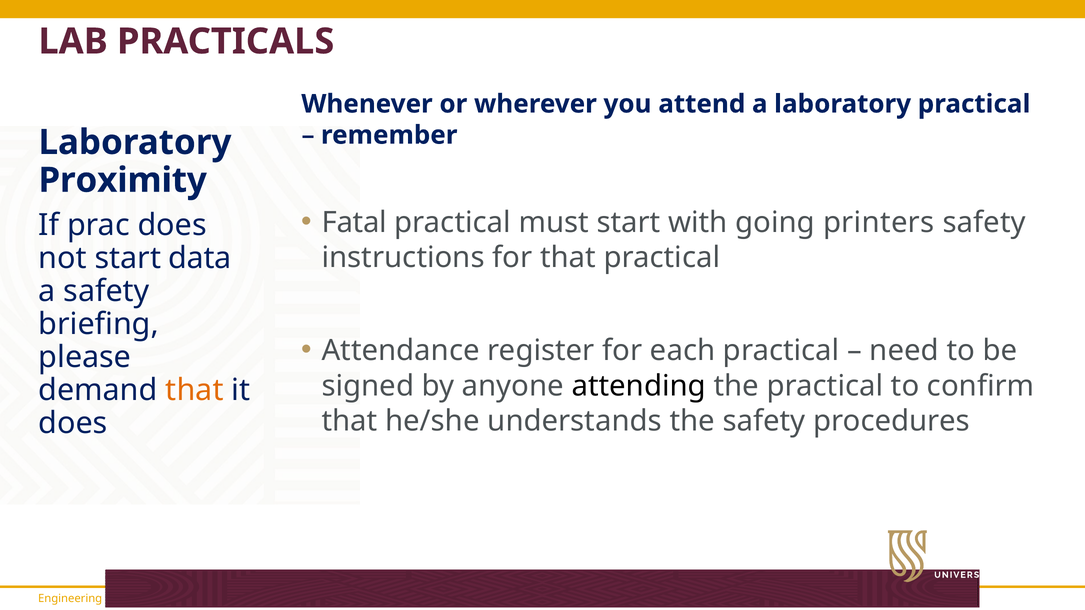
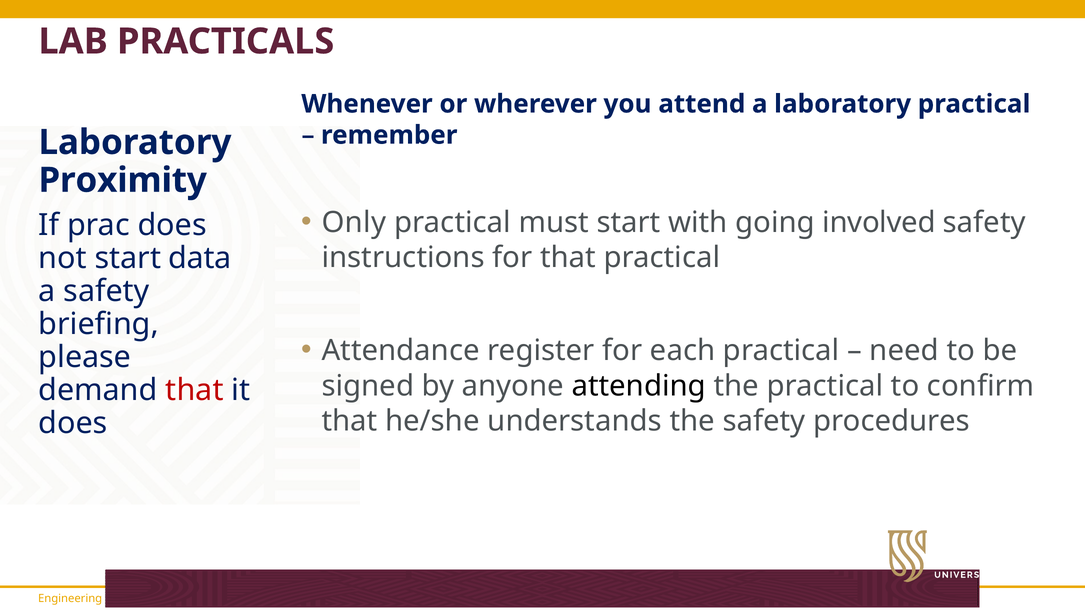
Fatal: Fatal -> Only
printers: printers -> involved
that at (195, 390) colour: orange -> red
